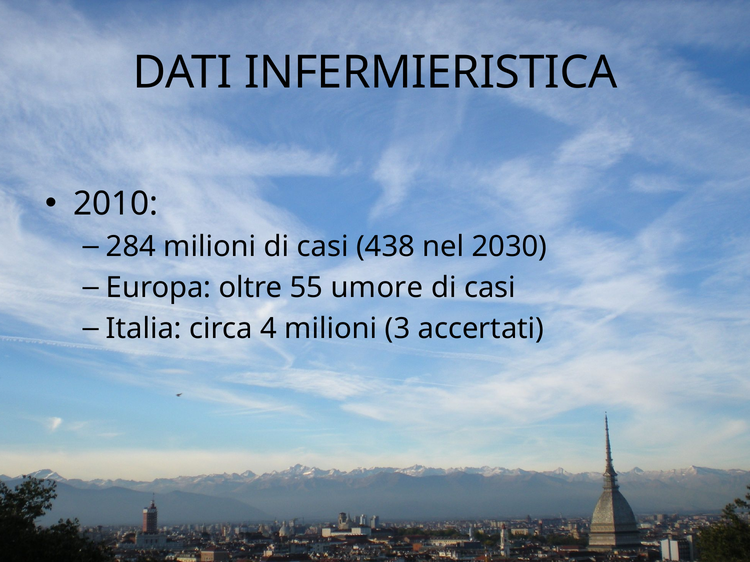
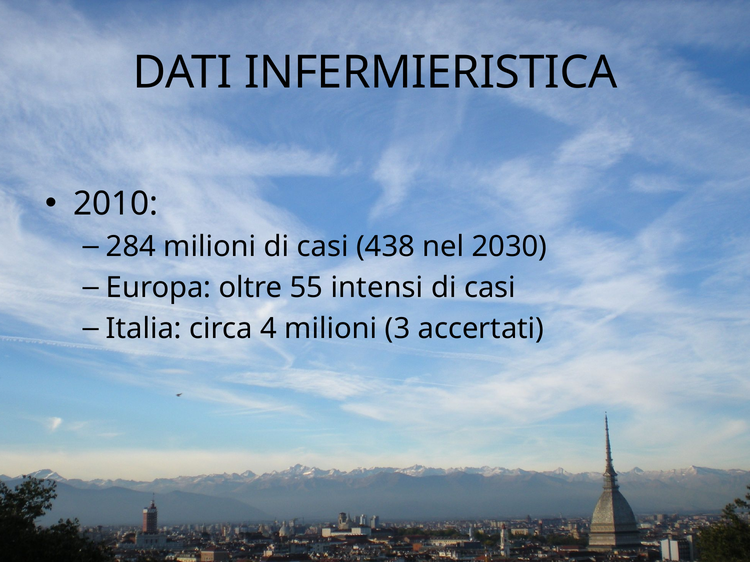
umore: umore -> intensi
